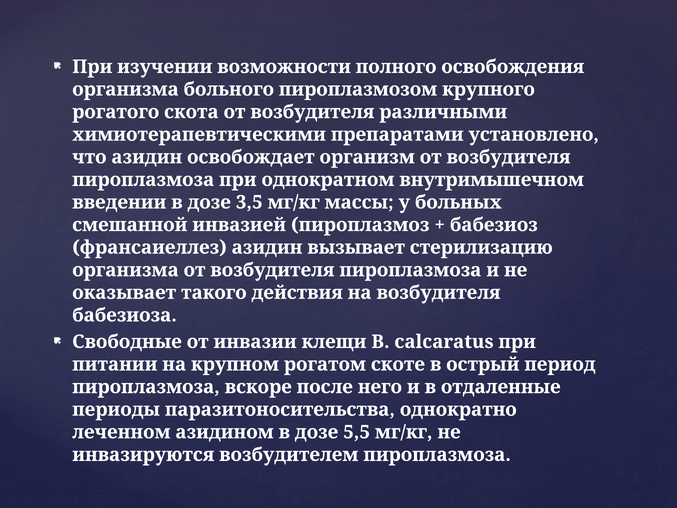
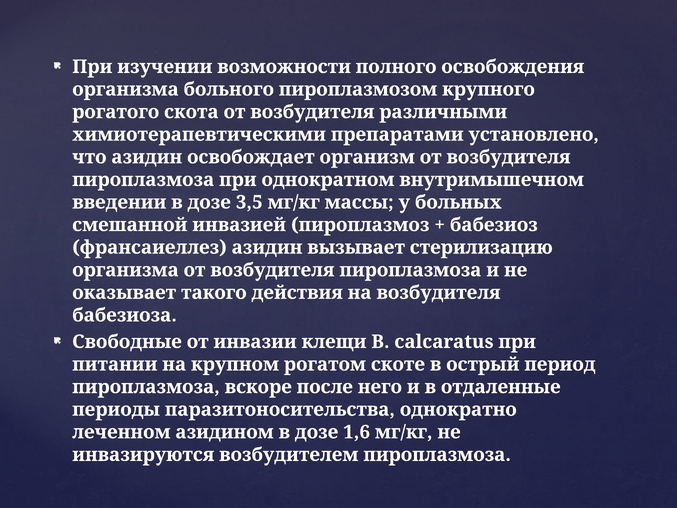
5,5: 5,5 -> 1,6
